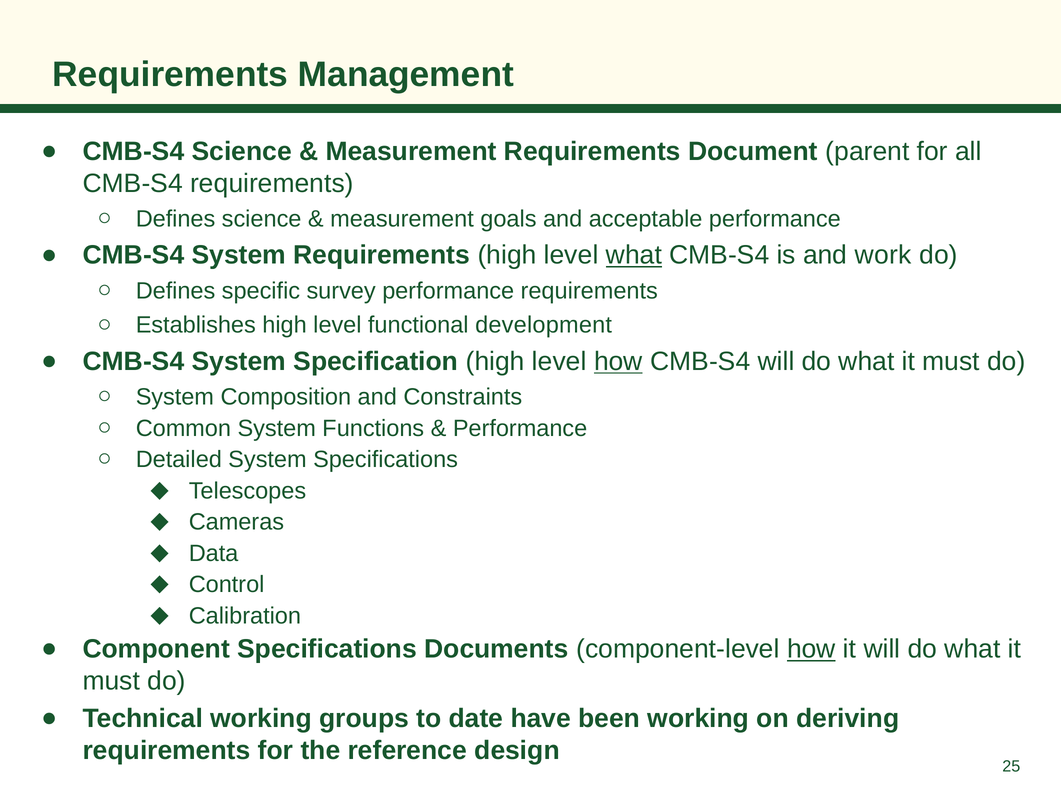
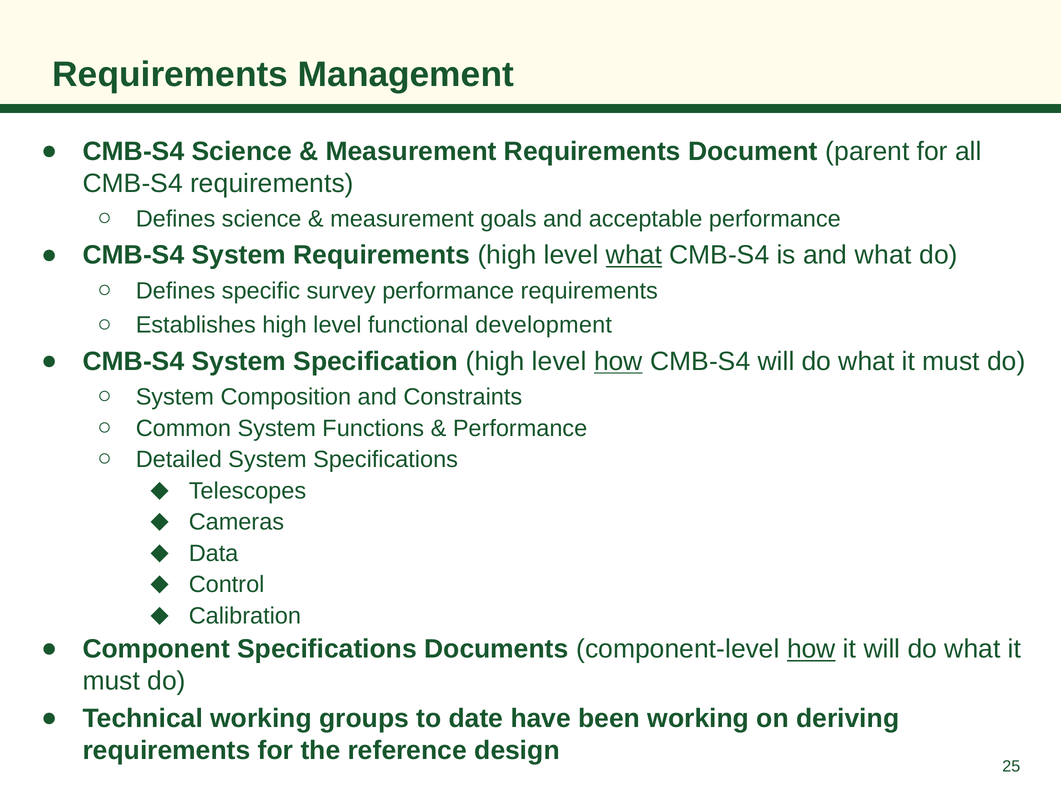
and work: work -> what
